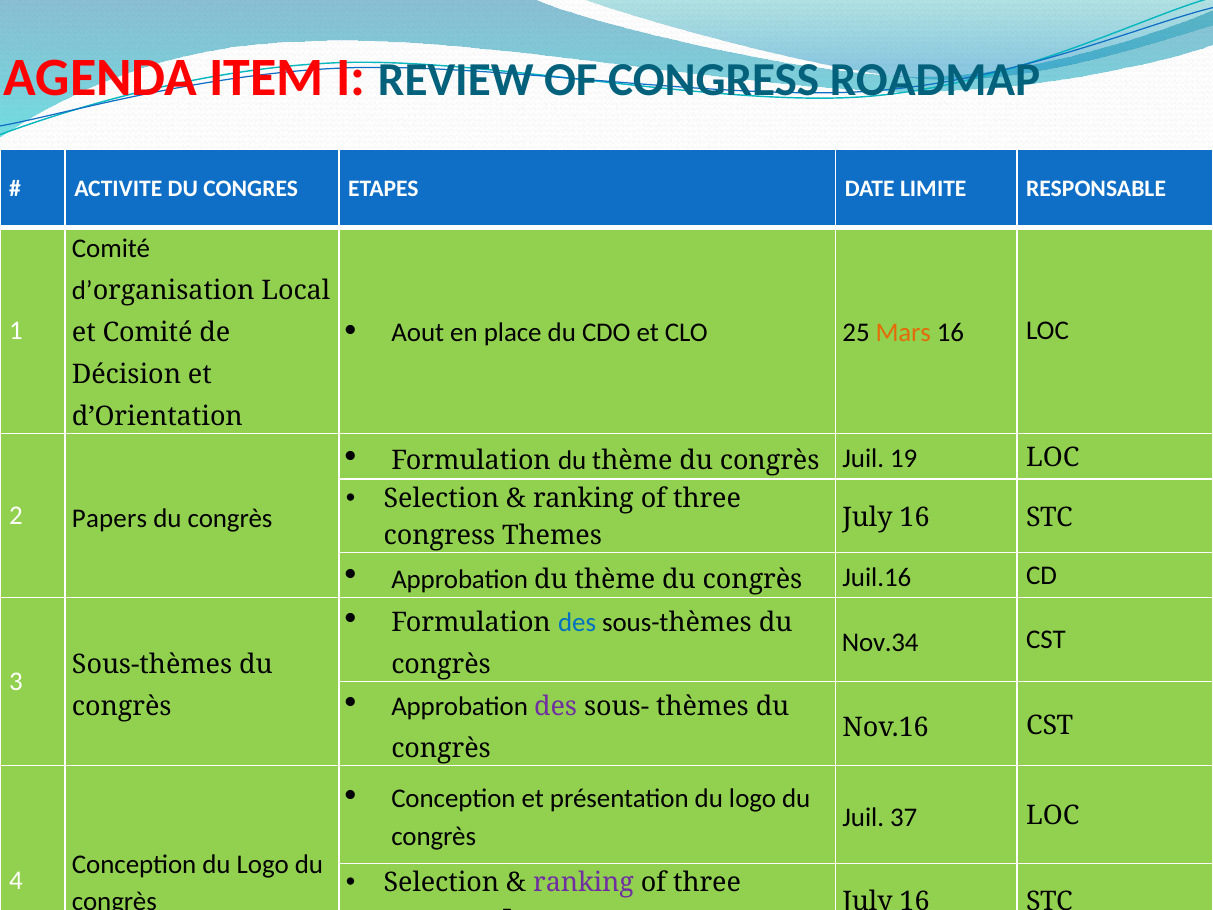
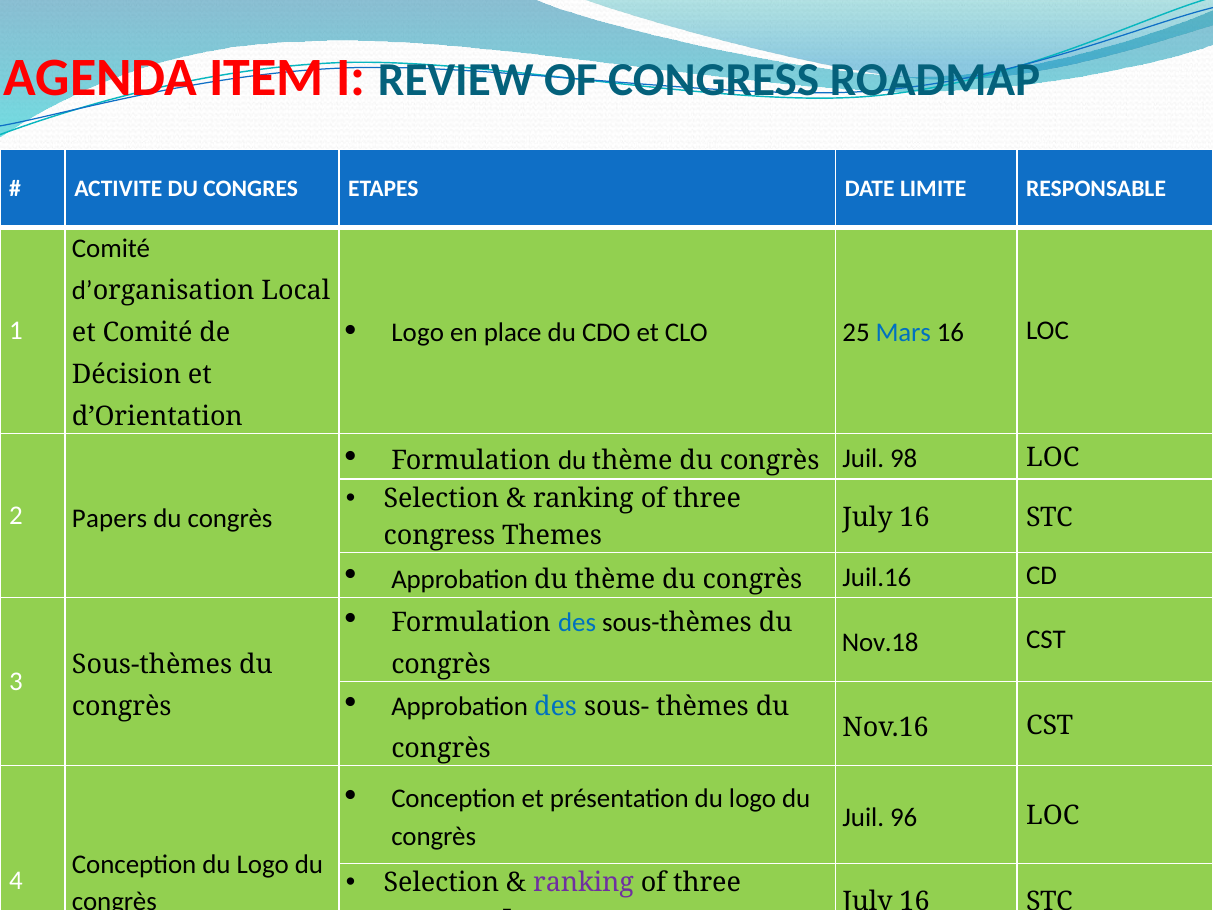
Aout at (418, 333): Aout -> Logo
Mars colour: orange -> blue
19: 19 -> 98
Nov.34: Nov.34 -> Nov.18
des at (556, 707) colour: purple -> blue
37: 37 -> 96
